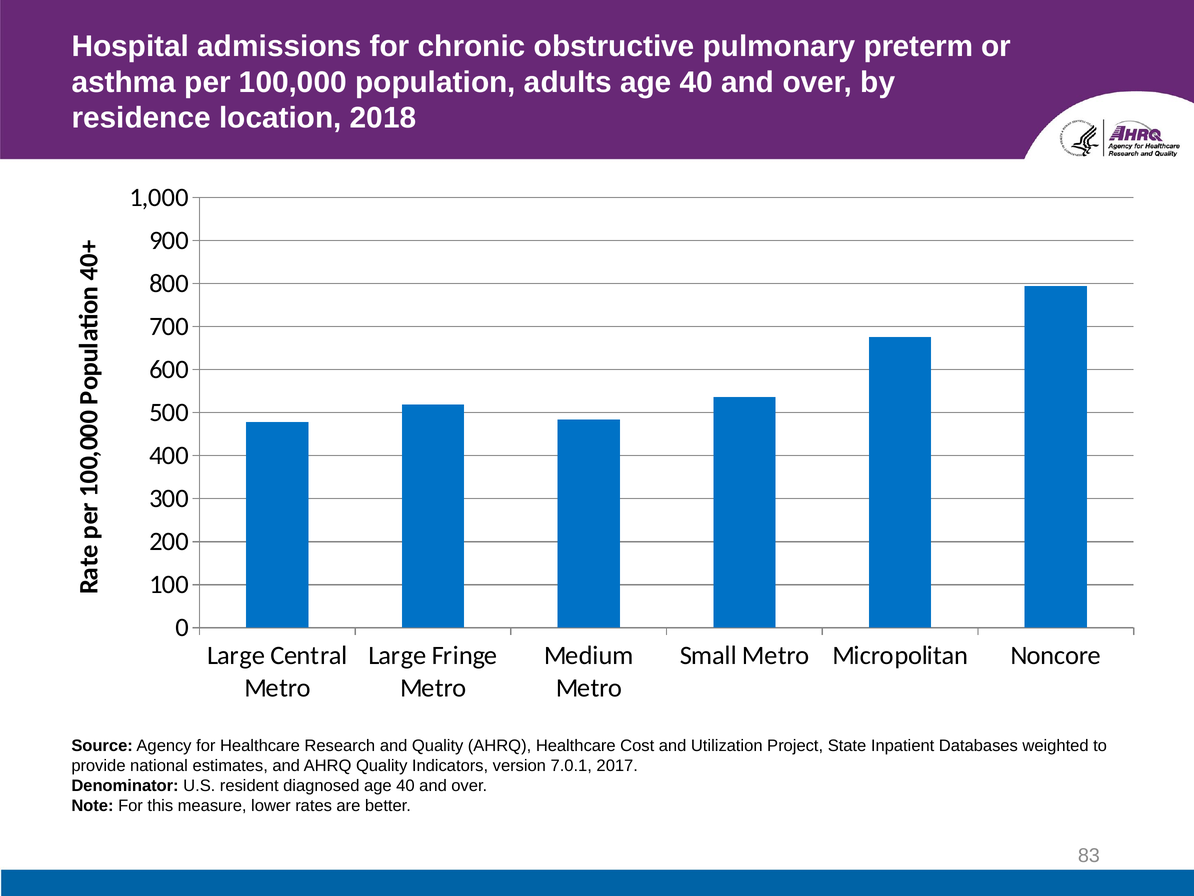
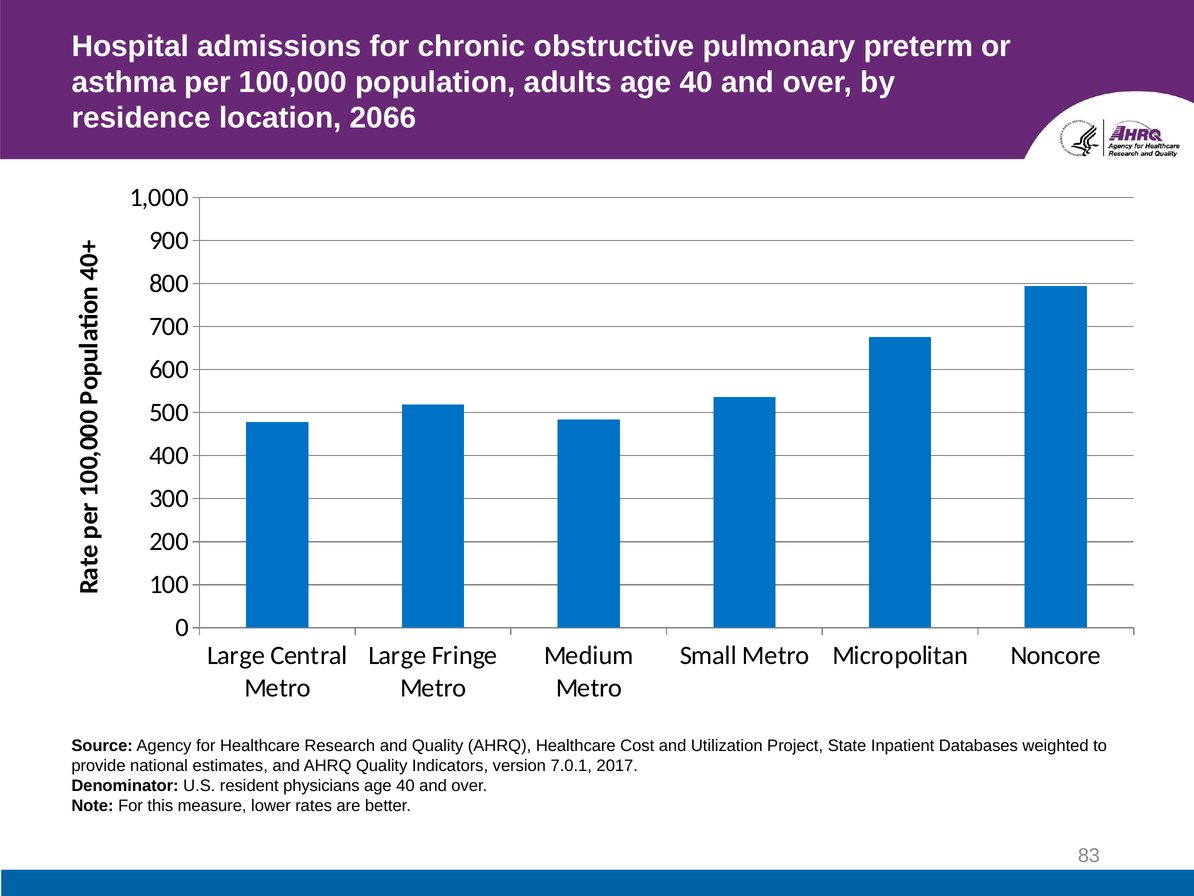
2018: 2018 -> 2066
diagnosed: diagnosed -> physicians
